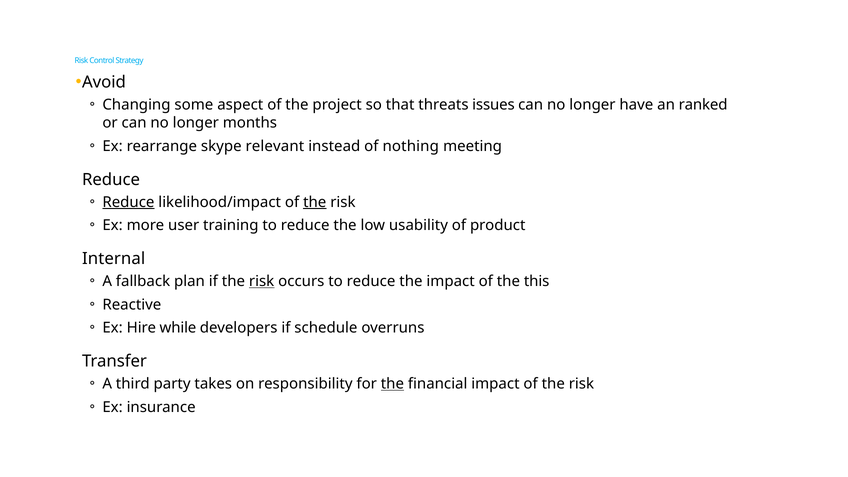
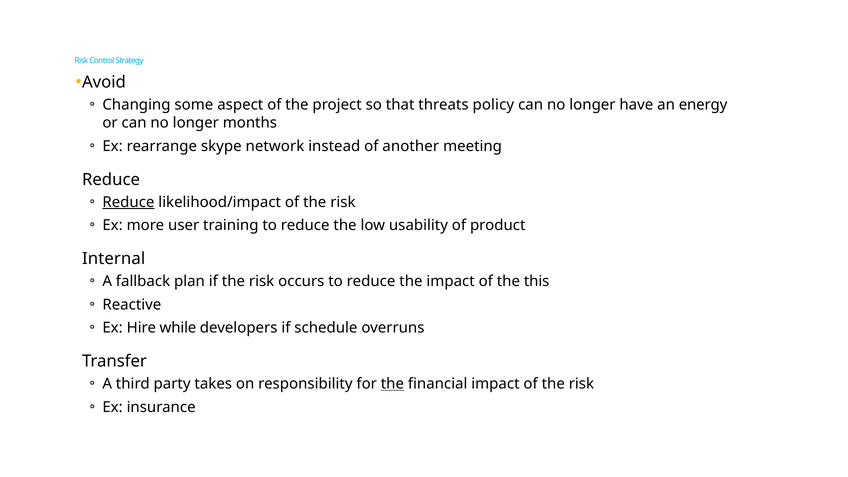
issues: issues -> policy
ranked: ranked -> energy
relevant: relevant -> network
nothing: nothing -> another
the at (315, 202) underline: present -> none
risk at (262, 281) underline: present -> none
